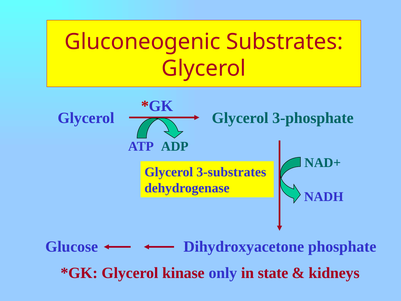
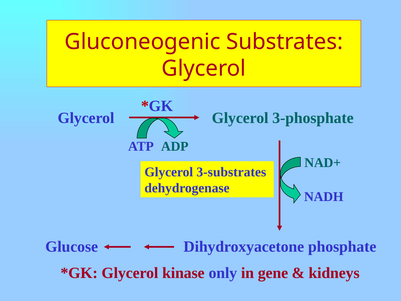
state: state -> gene
